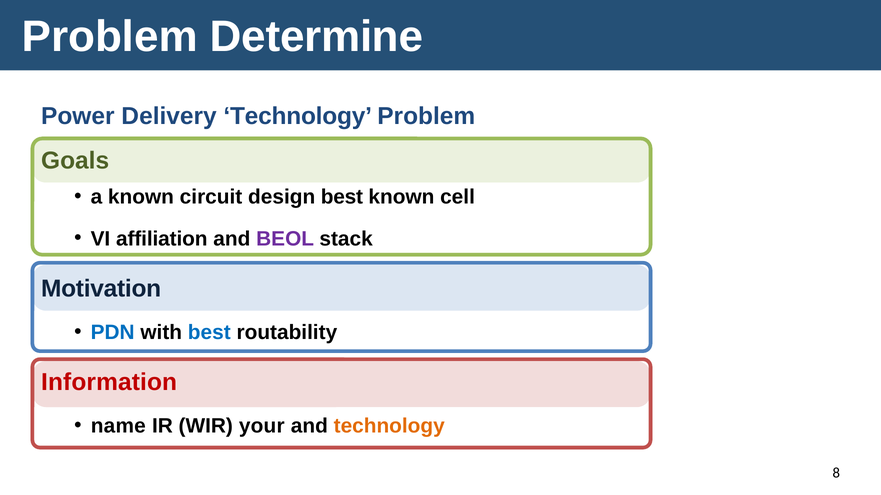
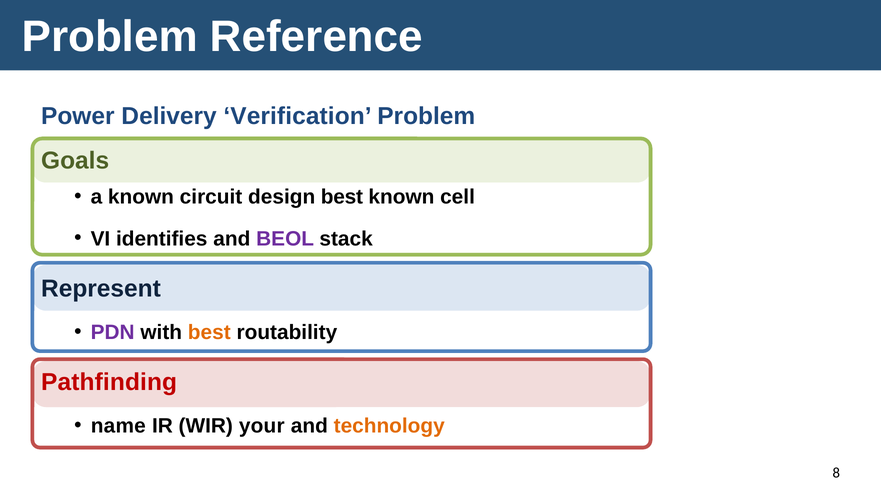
Determine: Determine -> Reference
Delivery Technology: Technology -> Verification
affiliation: affiliation -> identifies
Motivation: Motivation -> Represent
PDN colour: blue -> purple
best at (209, 333) colour: blue -> orange
Information: Information -> Pathfinding
